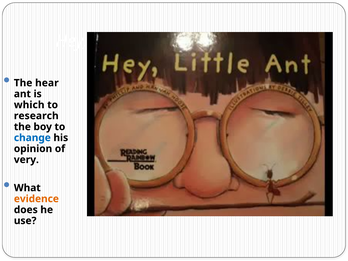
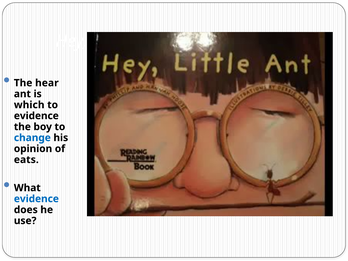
research at (36, 116): research -> evidence
very: very -> eats
evidence at (36, 199) colour: orange -> blue
